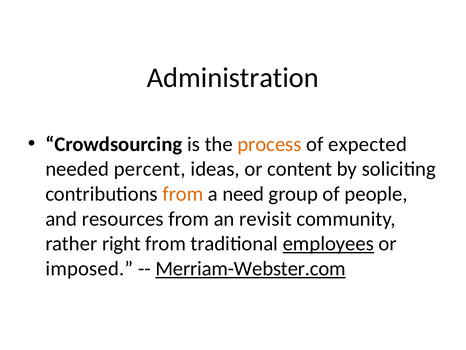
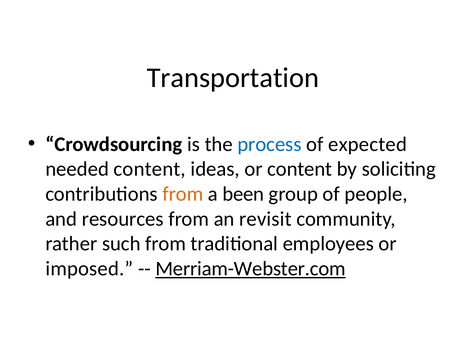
Administration: Administration -> Transportation
process colour: orange -> blue
needed percent: percent -> content
need: need -> been
right: right -> such
employees underline: present -> none
